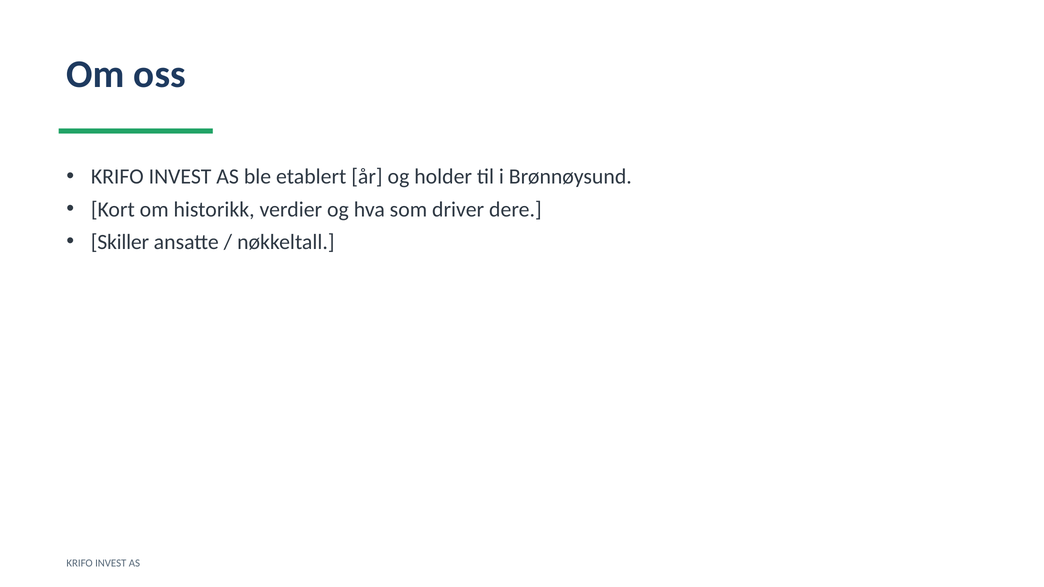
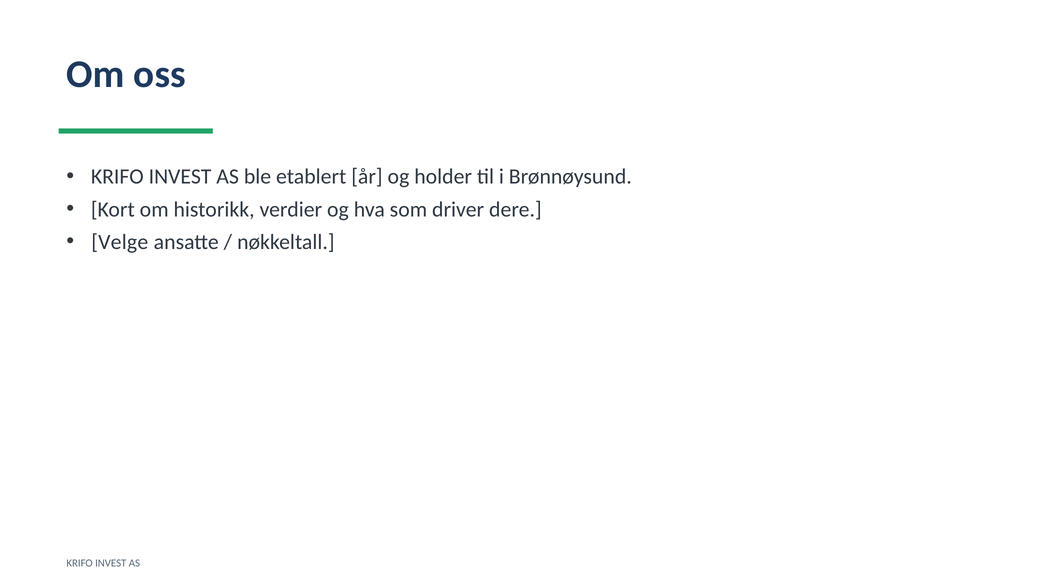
Skiller: Skiller -> Velge
